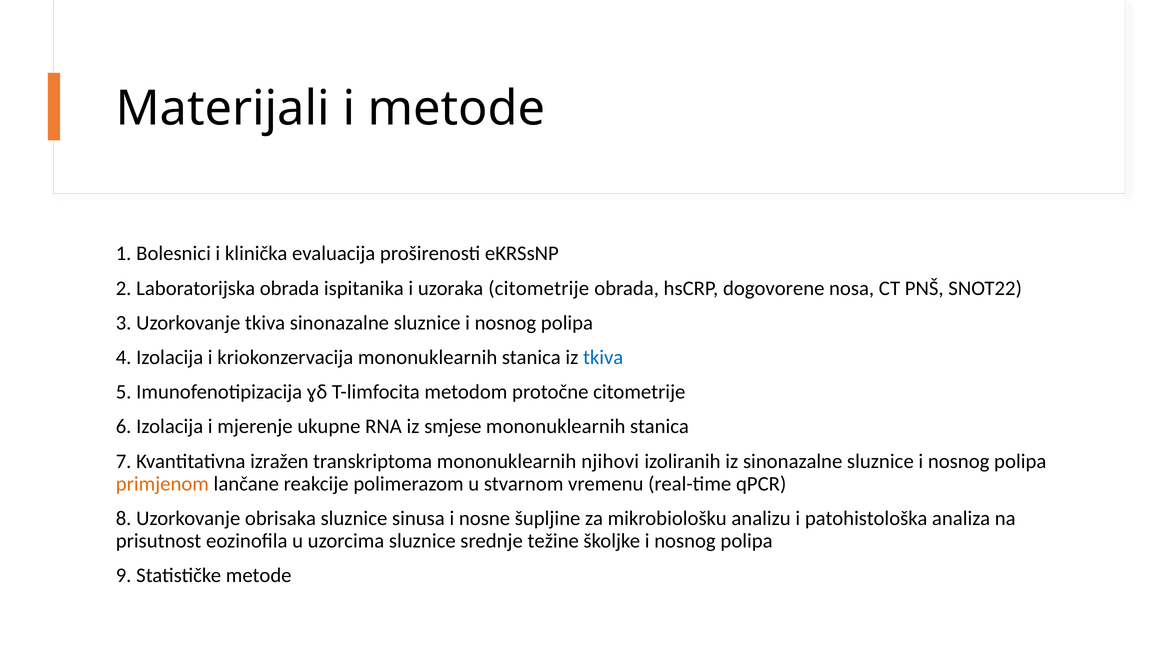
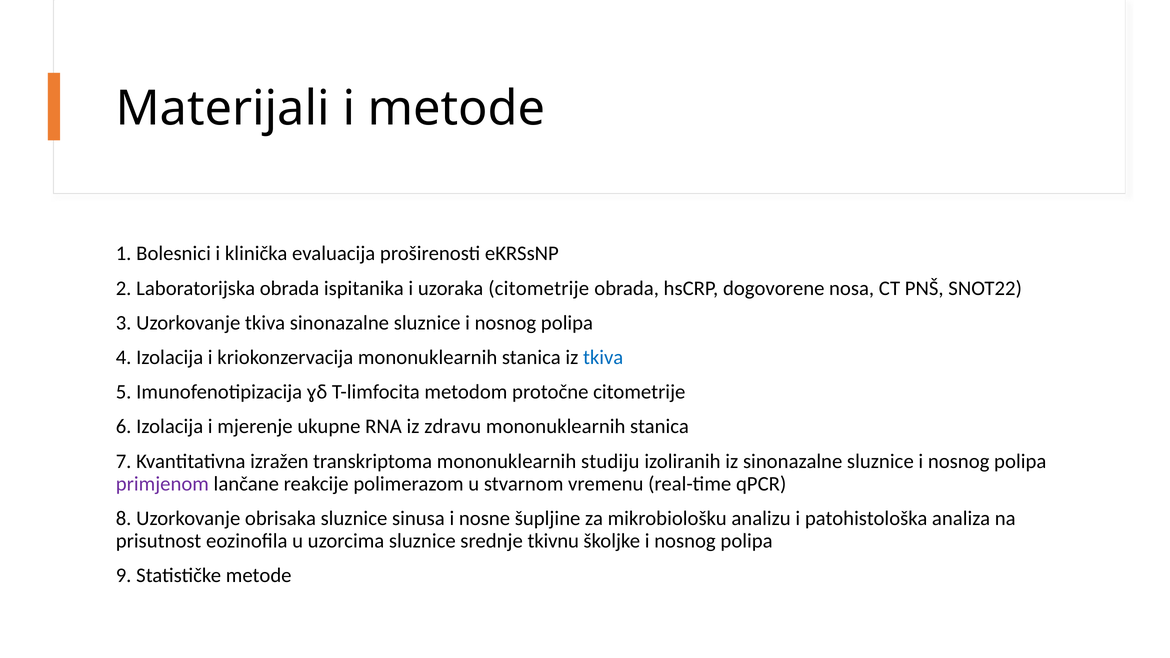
smjese: smjese -> zdravu
njihovi: njihovi -> studiju
primjenom colour: orange -> purple
težine: težine -> tkivnu
